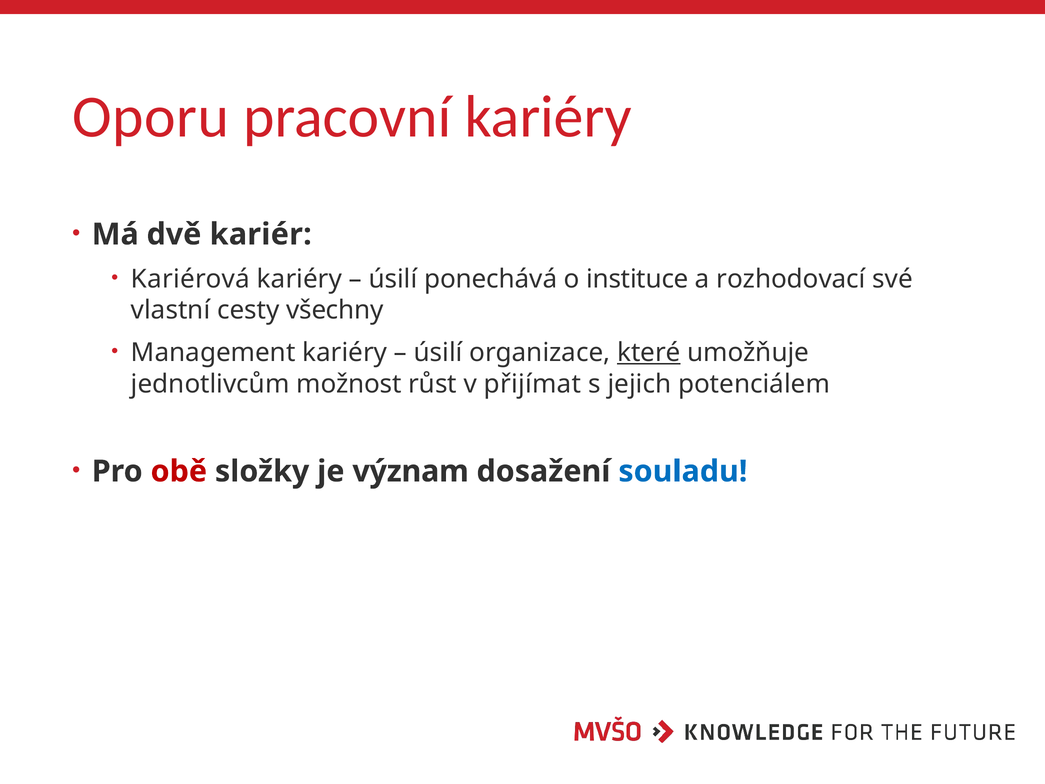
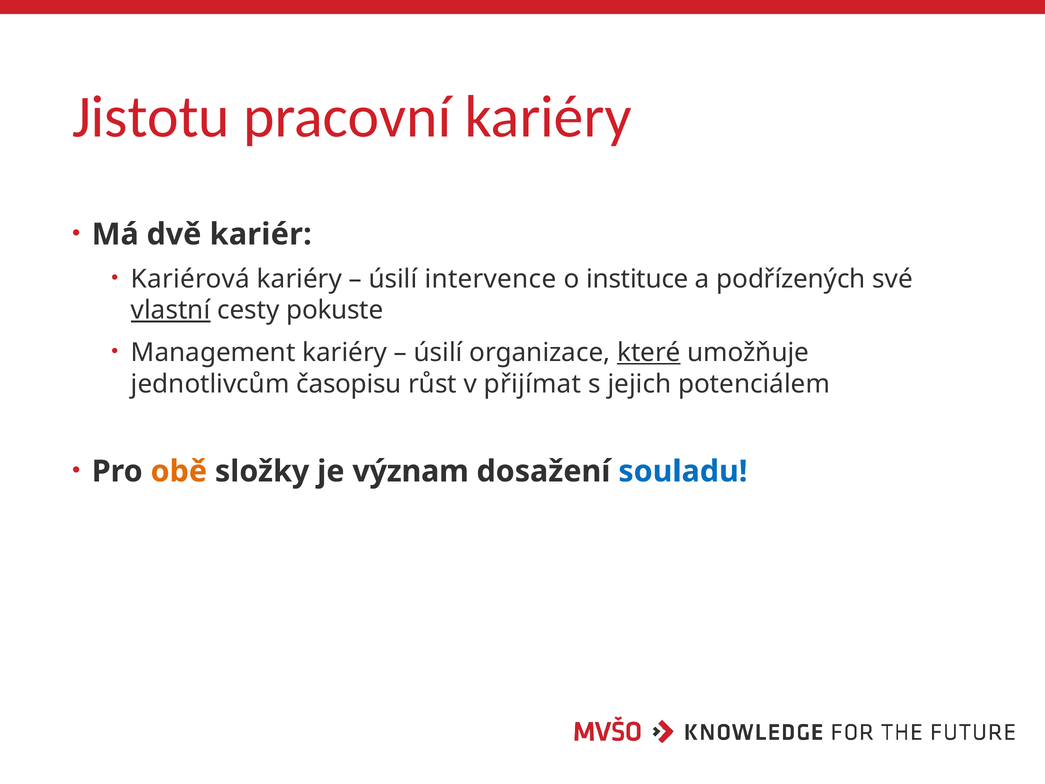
Oporu: Oporu -> Jistotu
ponechává: ponechává -> intervence
rozhodovací: rozhodovací -> podřízených
vlastní underline: none -> present
všechny: všechny -> pokuste
možnost: možnost -> časopisu
obě colour: red -> orange
